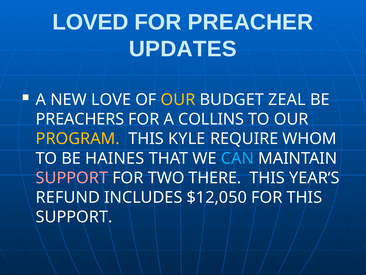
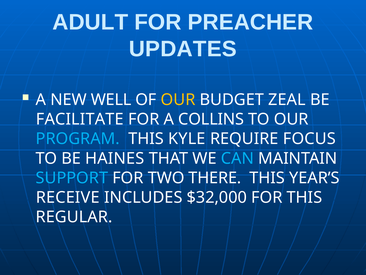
LOVED: LOVED -> ADULT
LOVE: LOVE -> WELL
PREACHERS: PREACHERS -> FACILITATE
PROGRAM colour: yellow -> light blue
WHOM: WHOM -> FOCUS
SUPPORT at (72, 178) colour: pink -> light blue
REFUND: REFUND -> RECEIVE
$12,050: $12,050 -> $32,000
SUPPORT at (74, 217): SUPPORT -> REGULAR
